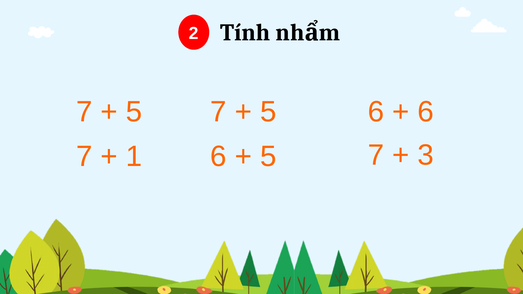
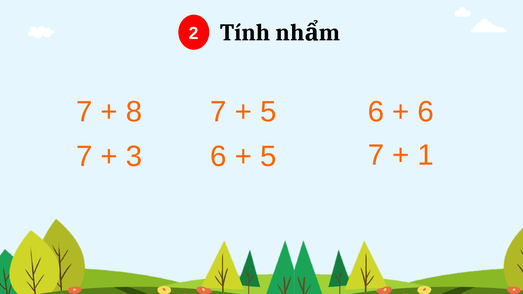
5 at (134, 112): 5 -> 8
3: 3 -> 1
1: 1 -> 3
